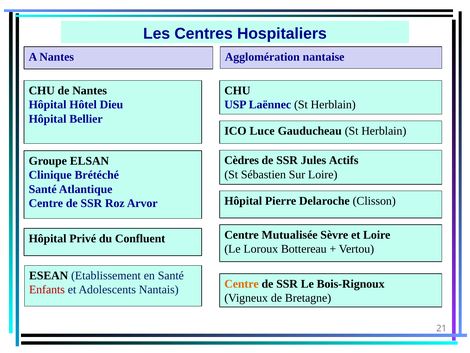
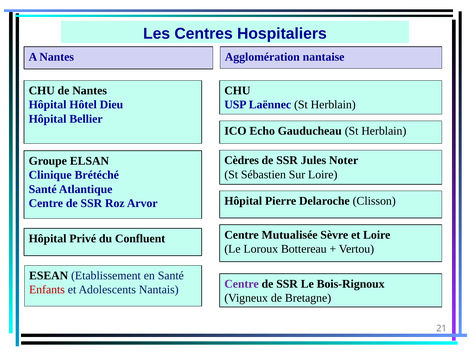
Luce: Luce -> Echo
Actifs: Actifs -> Noter
Centre at (242, 283) colour: orange -> purple
